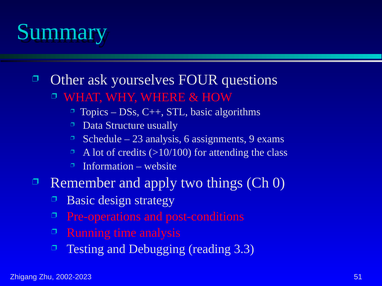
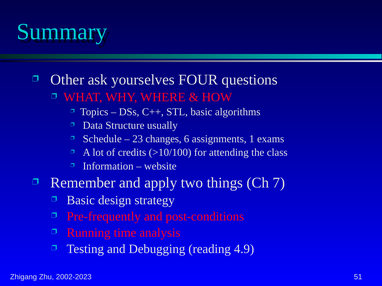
23 analysis: analysis -> changes
9: 9 -> 1
0: 0 -> 7
Pre-operations: Pre-operations -> Pre-frequently
3.3: 3.3 -> 4.9
